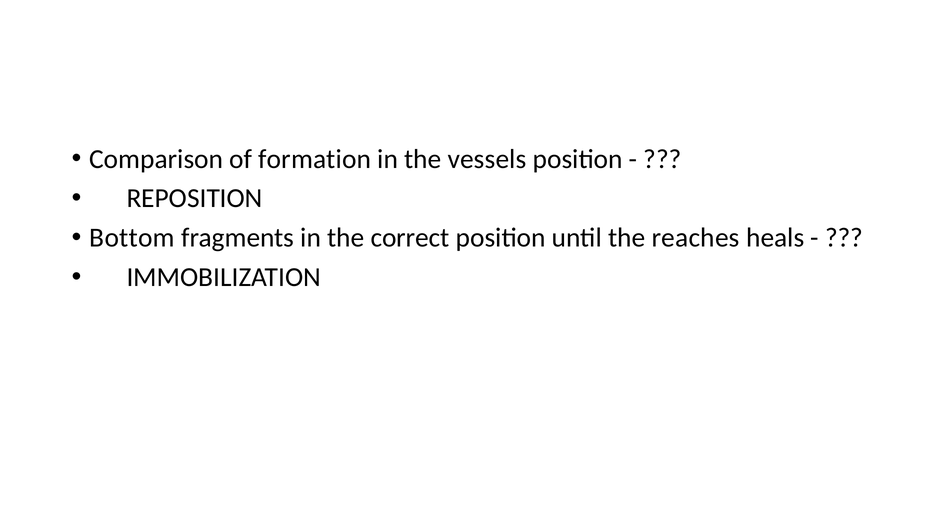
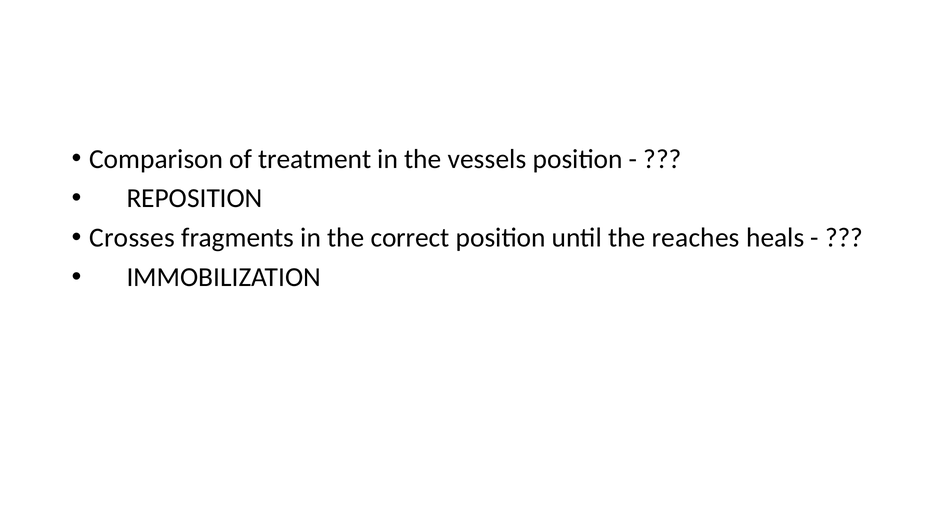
formation: formation -> treatment
Bottom: Bottom -> Crosses
